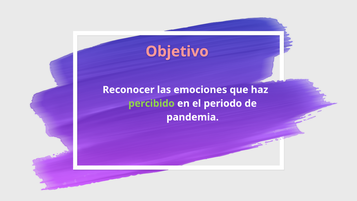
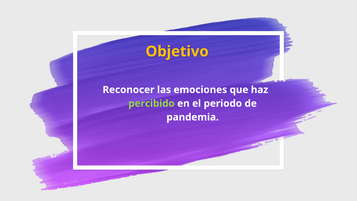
Objetivo colour: pink -> yellow
